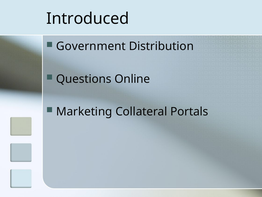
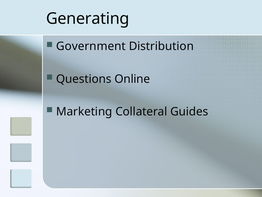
Introduced: Introduced -> Generating
Portals: Portals -> Guides
